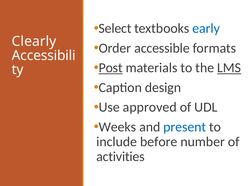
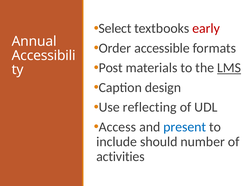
early colour: blue -> red
Clearly: Clearly -> Annual
Post underline: present -> none
approved: approved -> reflecting
Weeks: Weeks -> Access
before: before -> should
